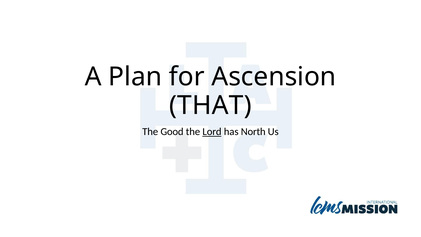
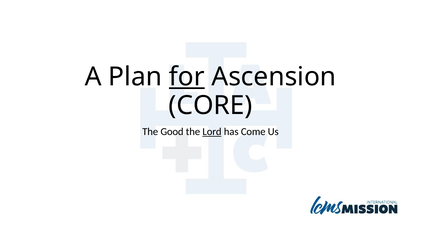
for underline: none -> present
THAT: THAT -> CORE
North: North -> Come
